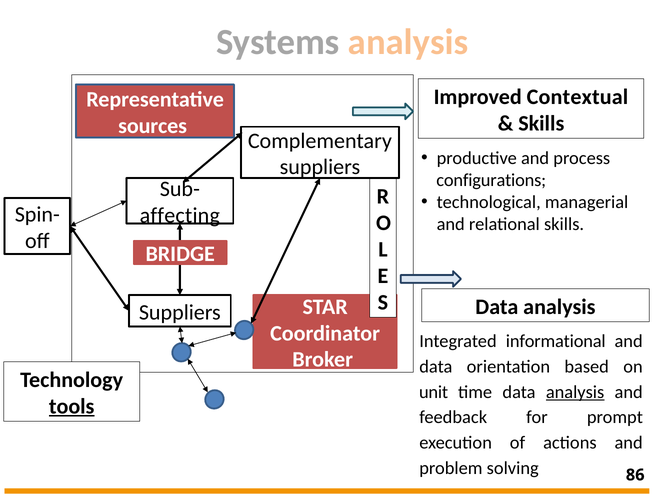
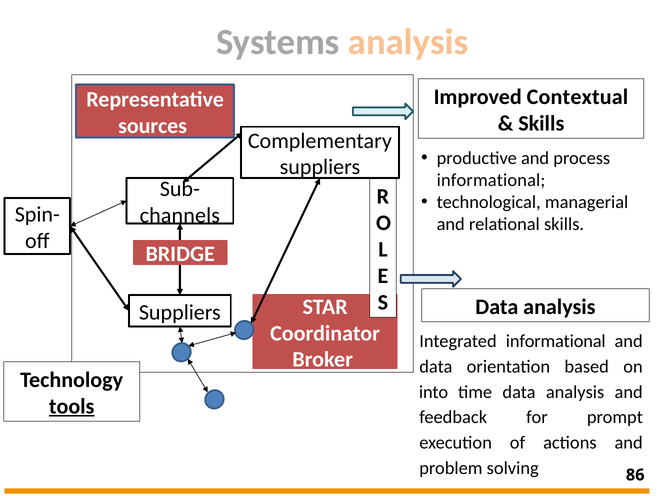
configurations at (491, 180): configurations -> informational
affecting: affecting -> channels
unit: unit -> into
analysis at (575, 392) underline: present -> none
